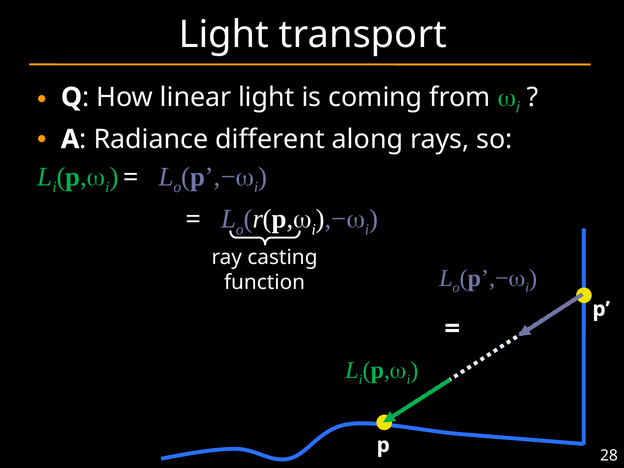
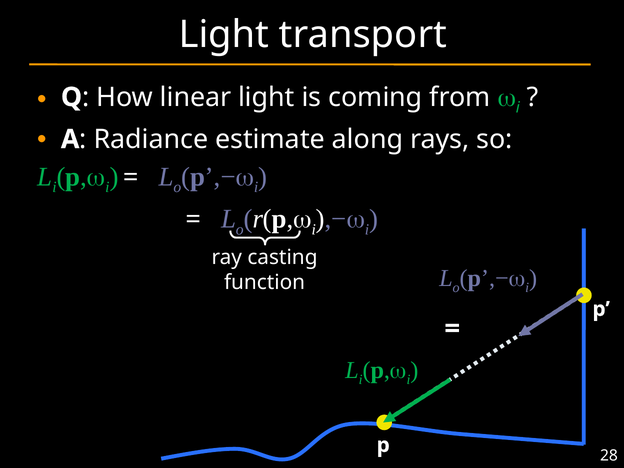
different: different -> estimate
